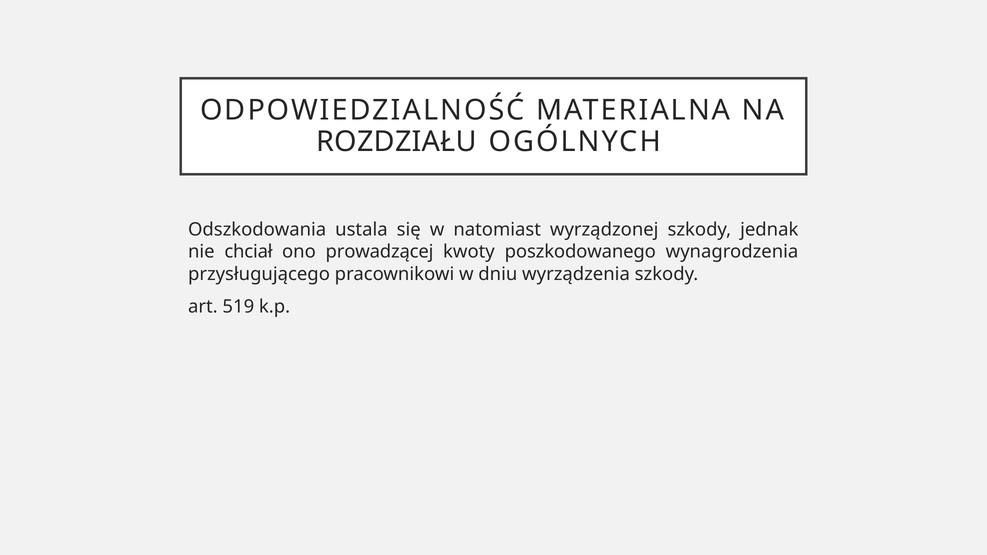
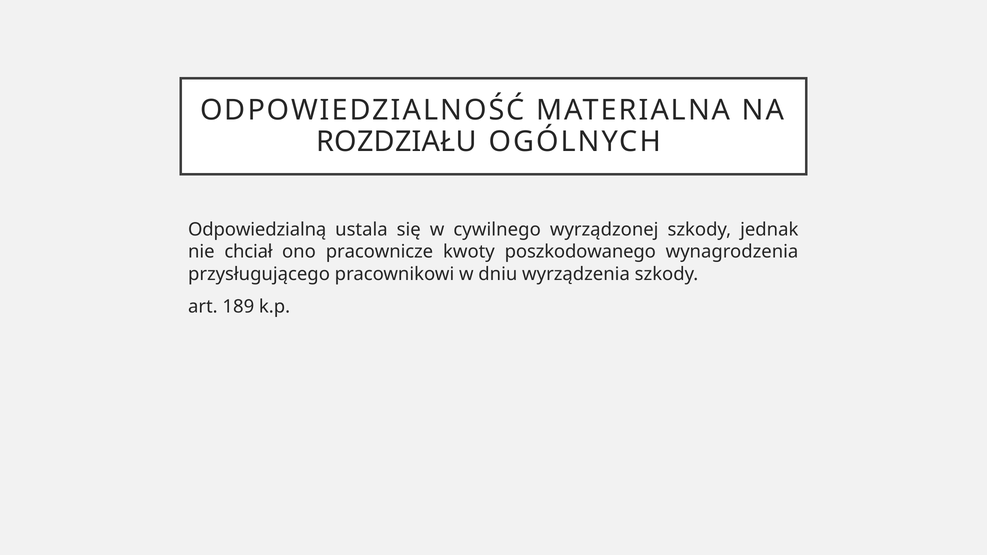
Odszkodowania: Odszkodowania -> Odpowiedzialną
natomiast: natomiast -> cywilnego
prowadzącej: prowadzącej -> pracownicze
519: 519 -> 189
